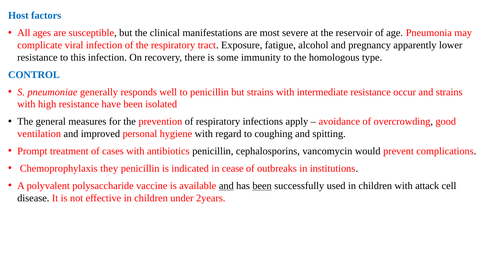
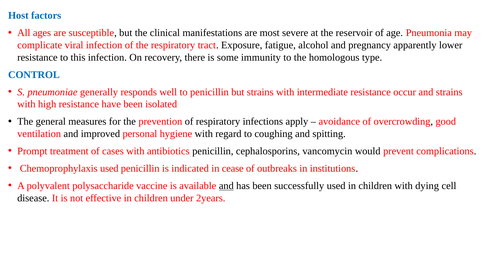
Chemoprophylaxis they: they -> used
been at (262, 186) underline: present -> none
attack: attack -> dying
